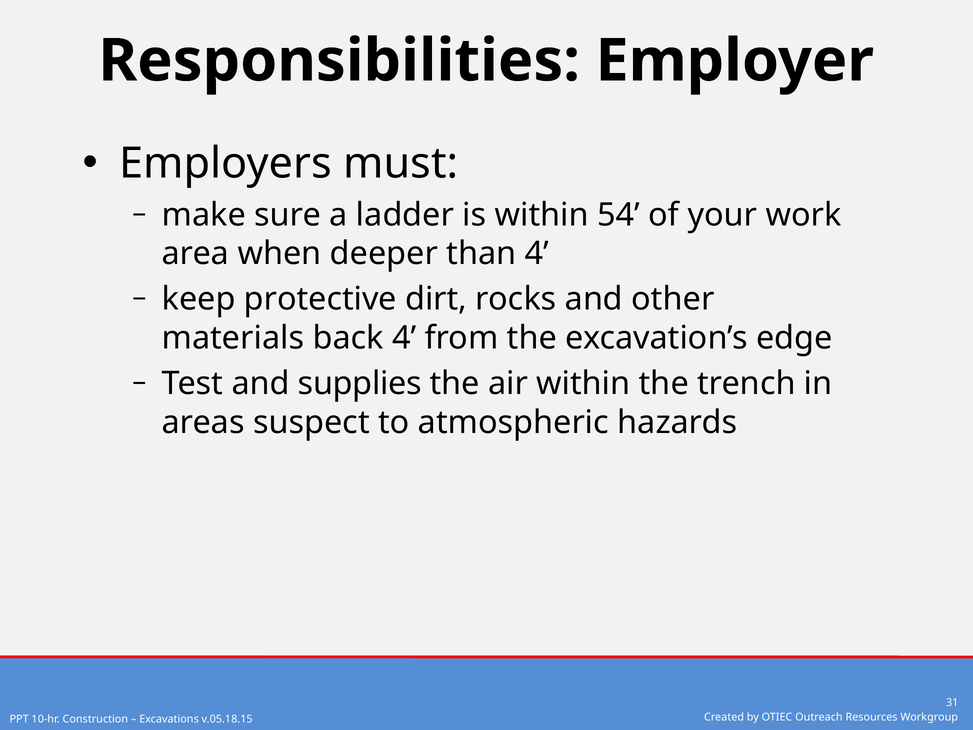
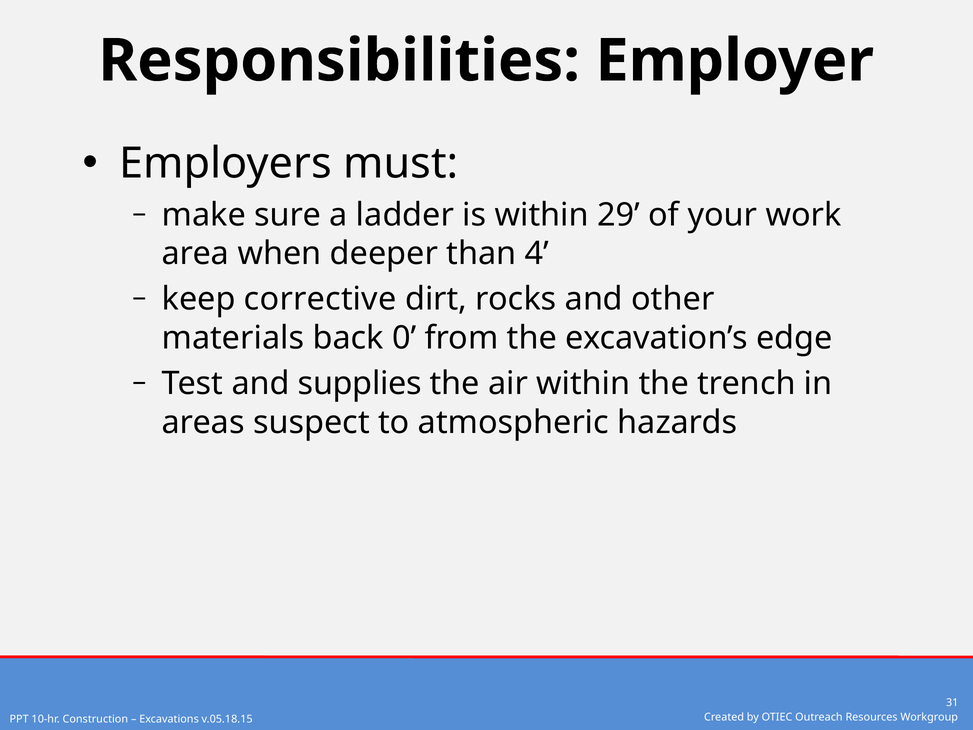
54: 54 -> 29
protective: protective -> corrective
back 4: 4 -> 0
